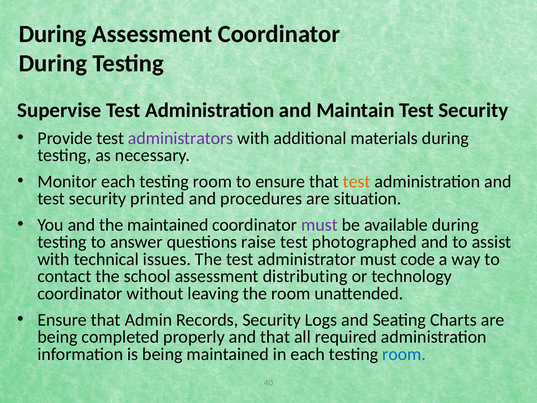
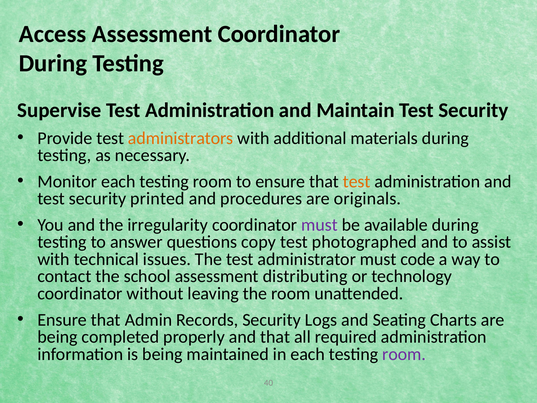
During at (53, 34): During -> Access
administrators colour: purple -> orange
situation: situation -> originals
the maintained: maintained -> irregularity
raise: raise -> copy
room at (404, 354) colour: blue -> purple
